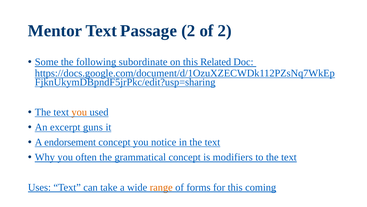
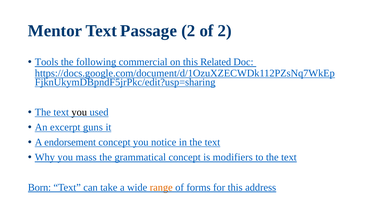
Some: Some -> Tools
subordinate: subordinate -> commercial
you at (79, 112) colour: orange -> black
often: often -> mass
Uses: Uses -> Born
coming: coming -> address
